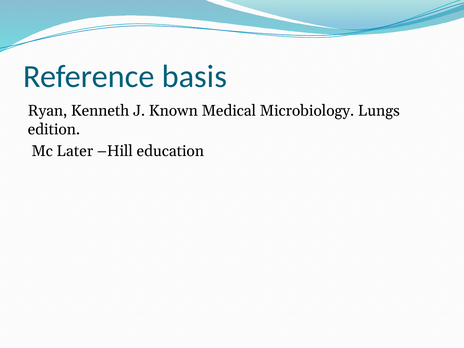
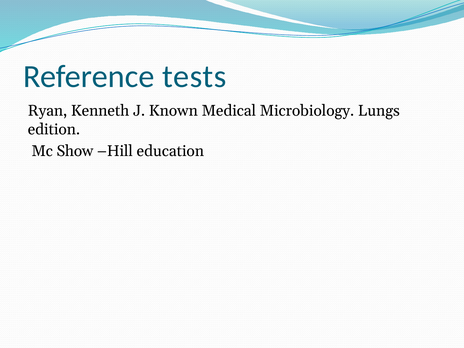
basis: basis -> tests
Later: Later -> Show
